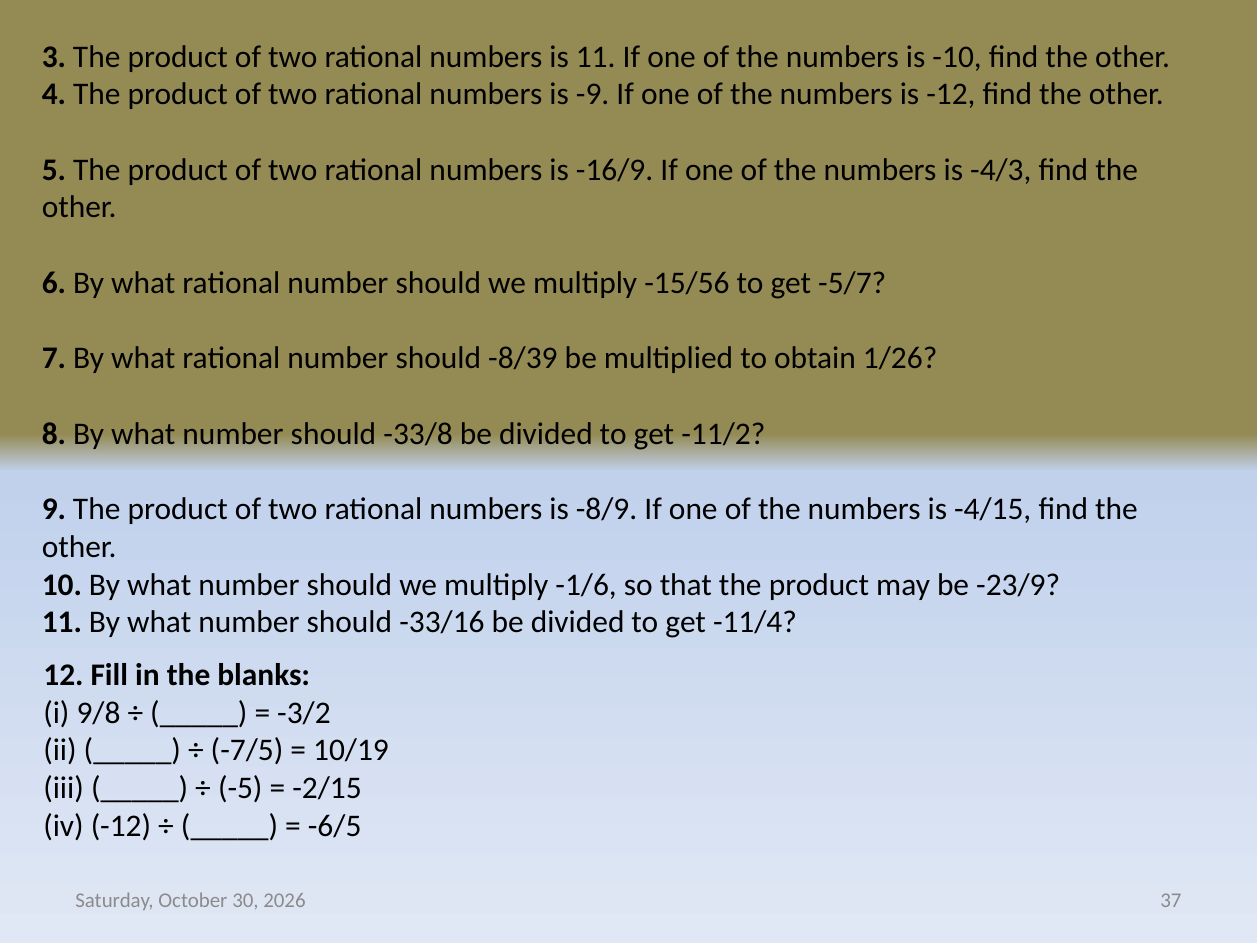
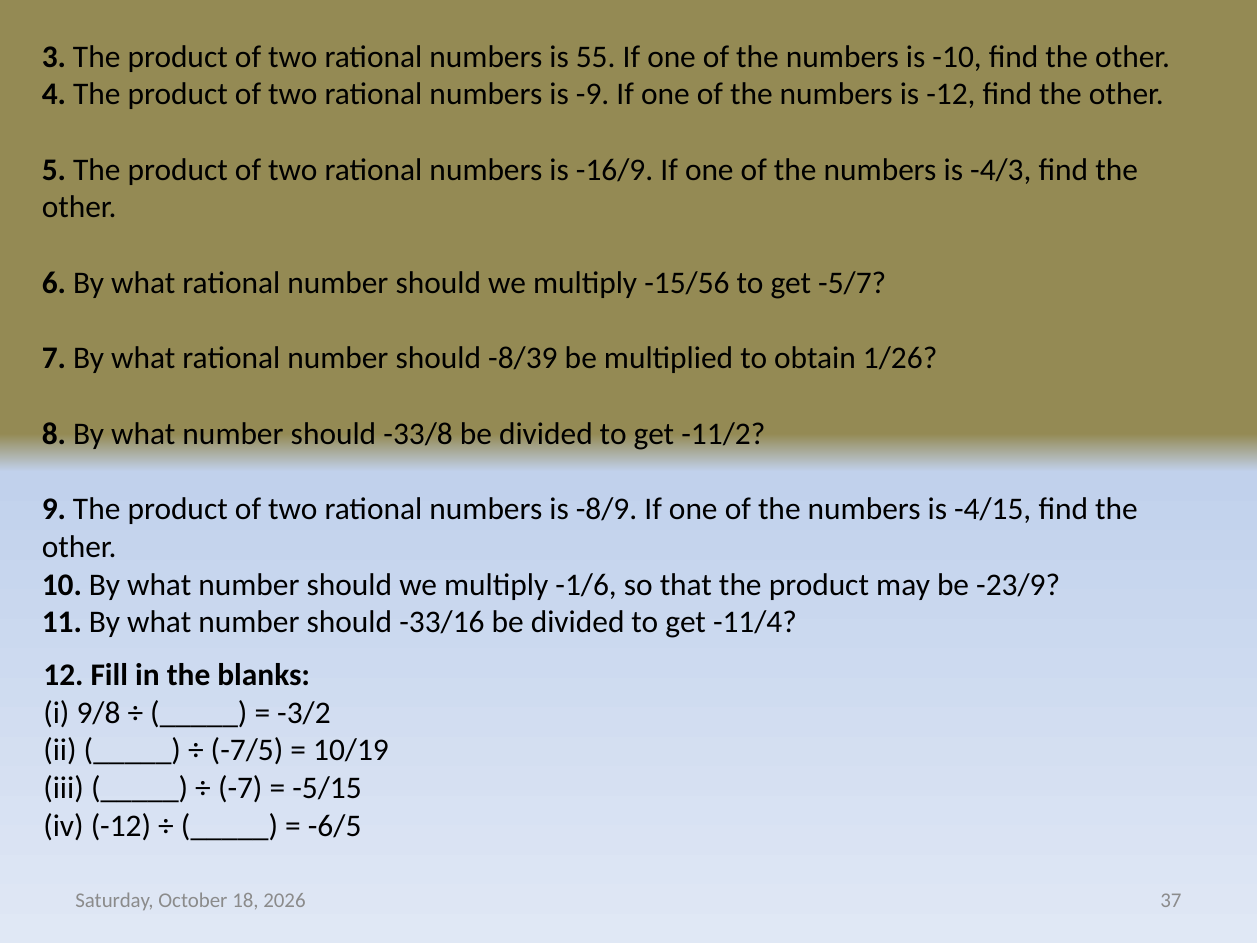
is 11: 11 -> 55
-5: -5 -> -7
-2/15: -2/15 -> -5/15
30: 30 -> 18
